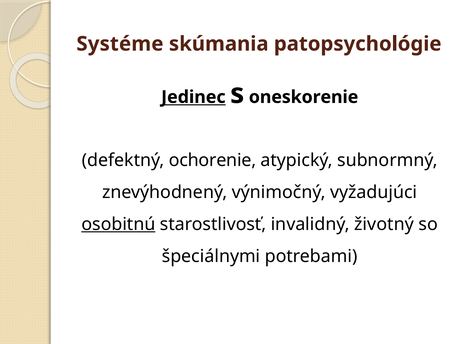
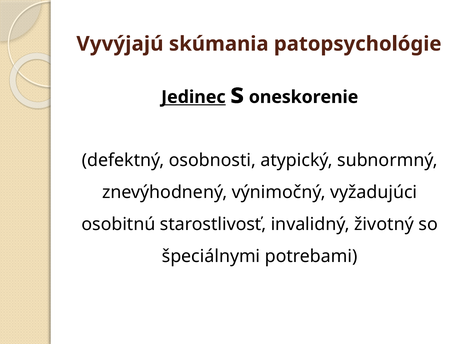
Systéme: Systéme -> Vyvýjajú
ochorenie: ochorenie -> osobnosti
osobitnú underline: present -> none
